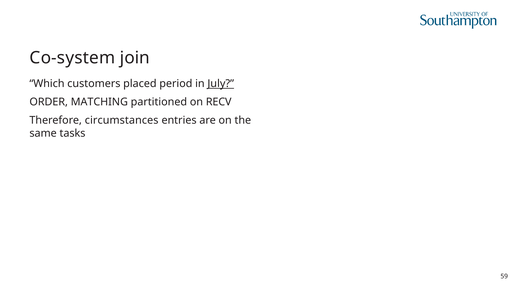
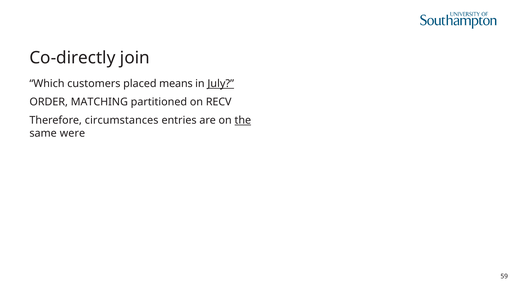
Co-system: Co-system -> Co-directly
period: period -> means
the underline: none -> present
tasks: tasks -> were
